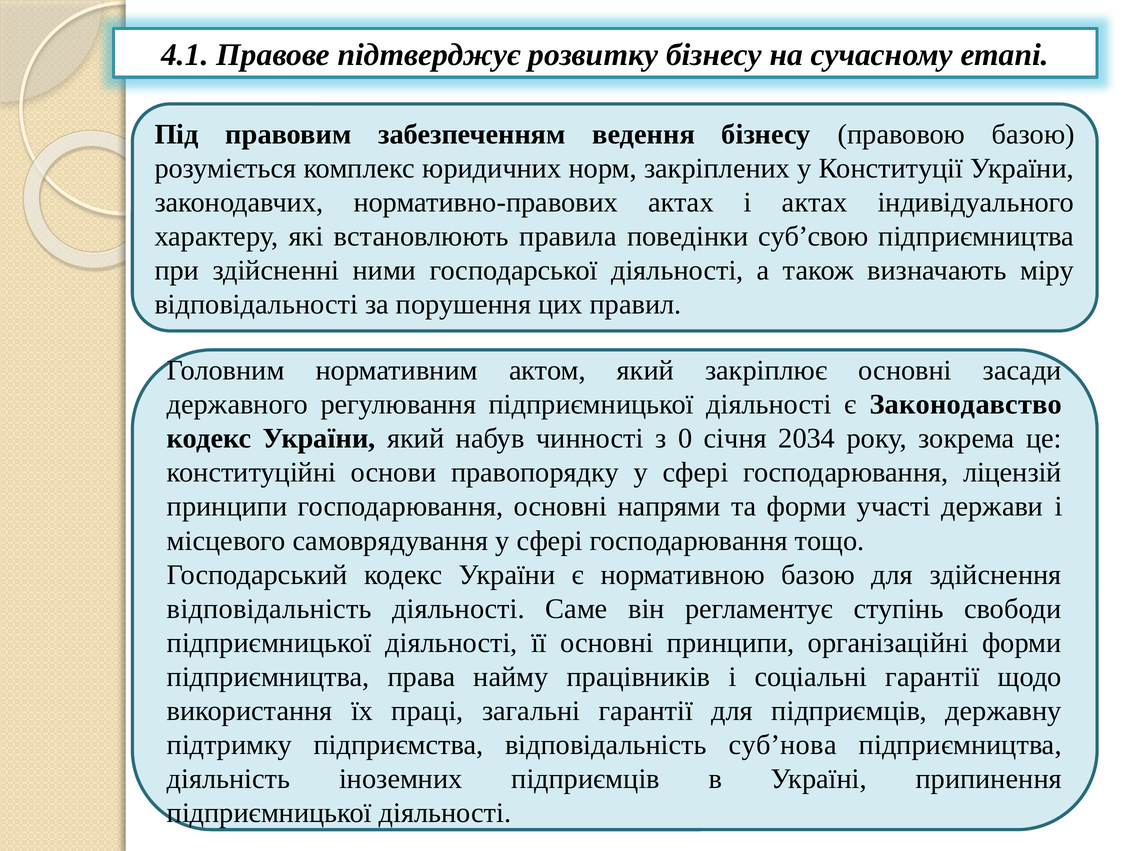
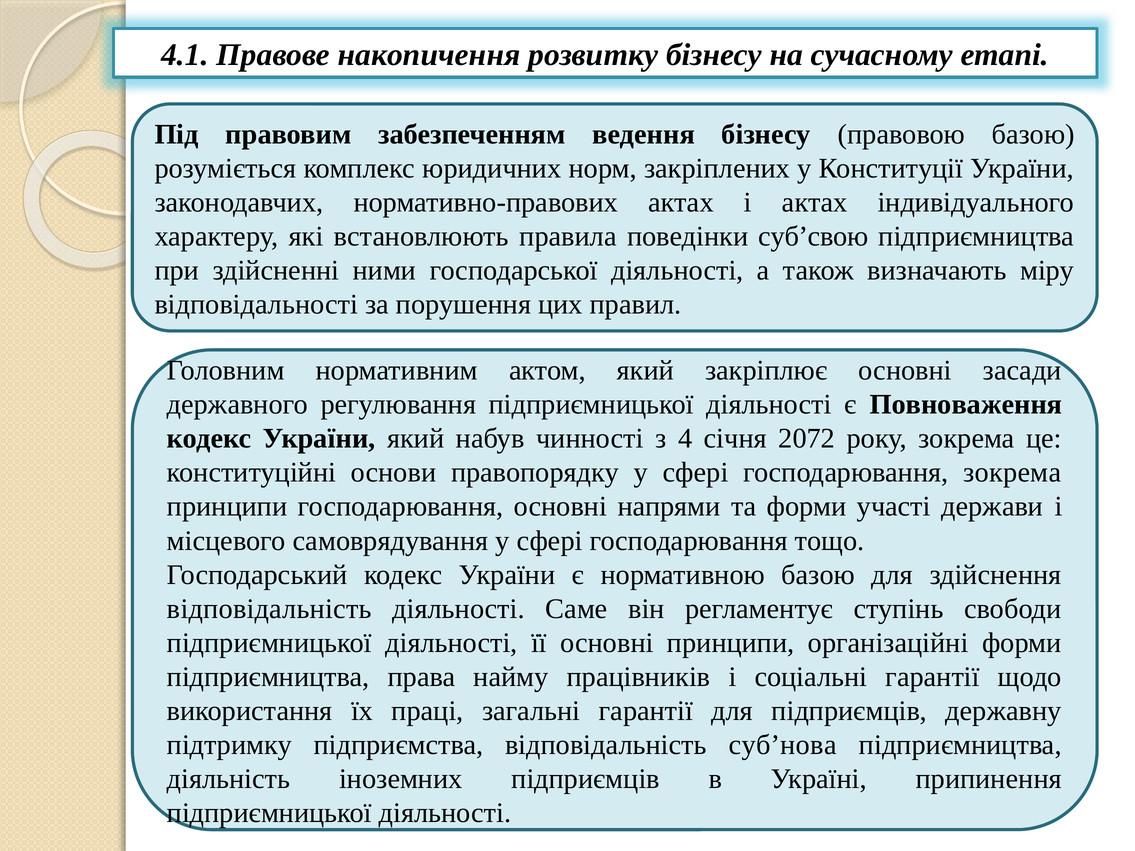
підтверджує: підтверджує -> накопичення
Законодавство: Законодавство -> Повноваження
0: 0 -> 4
2034: 2034 -> 2072
господарювання ліцензій: ліцензій -> зокрема
